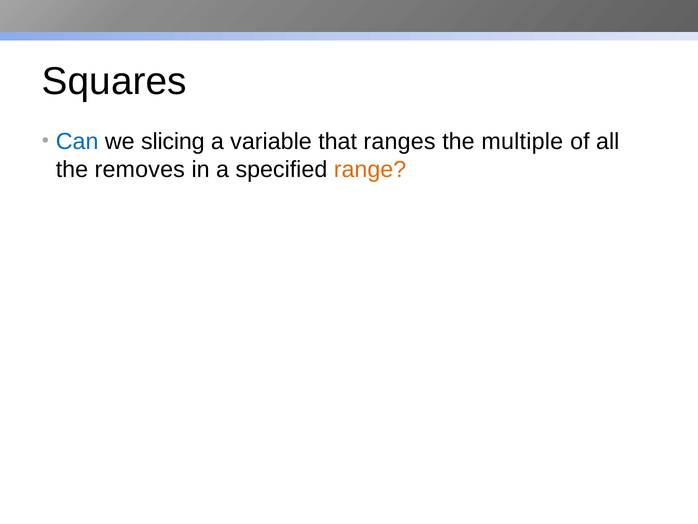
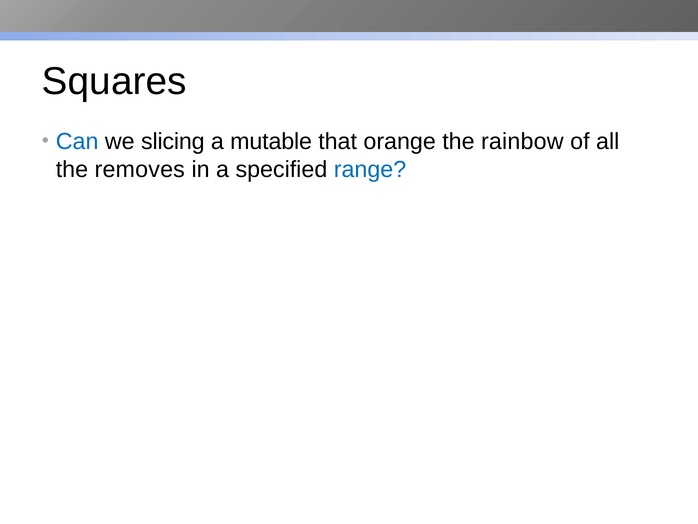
variable: variable -> mutable
ranges: ranges -> orange
multiple: multiple -> rainbow
range colour: orange -> blue
